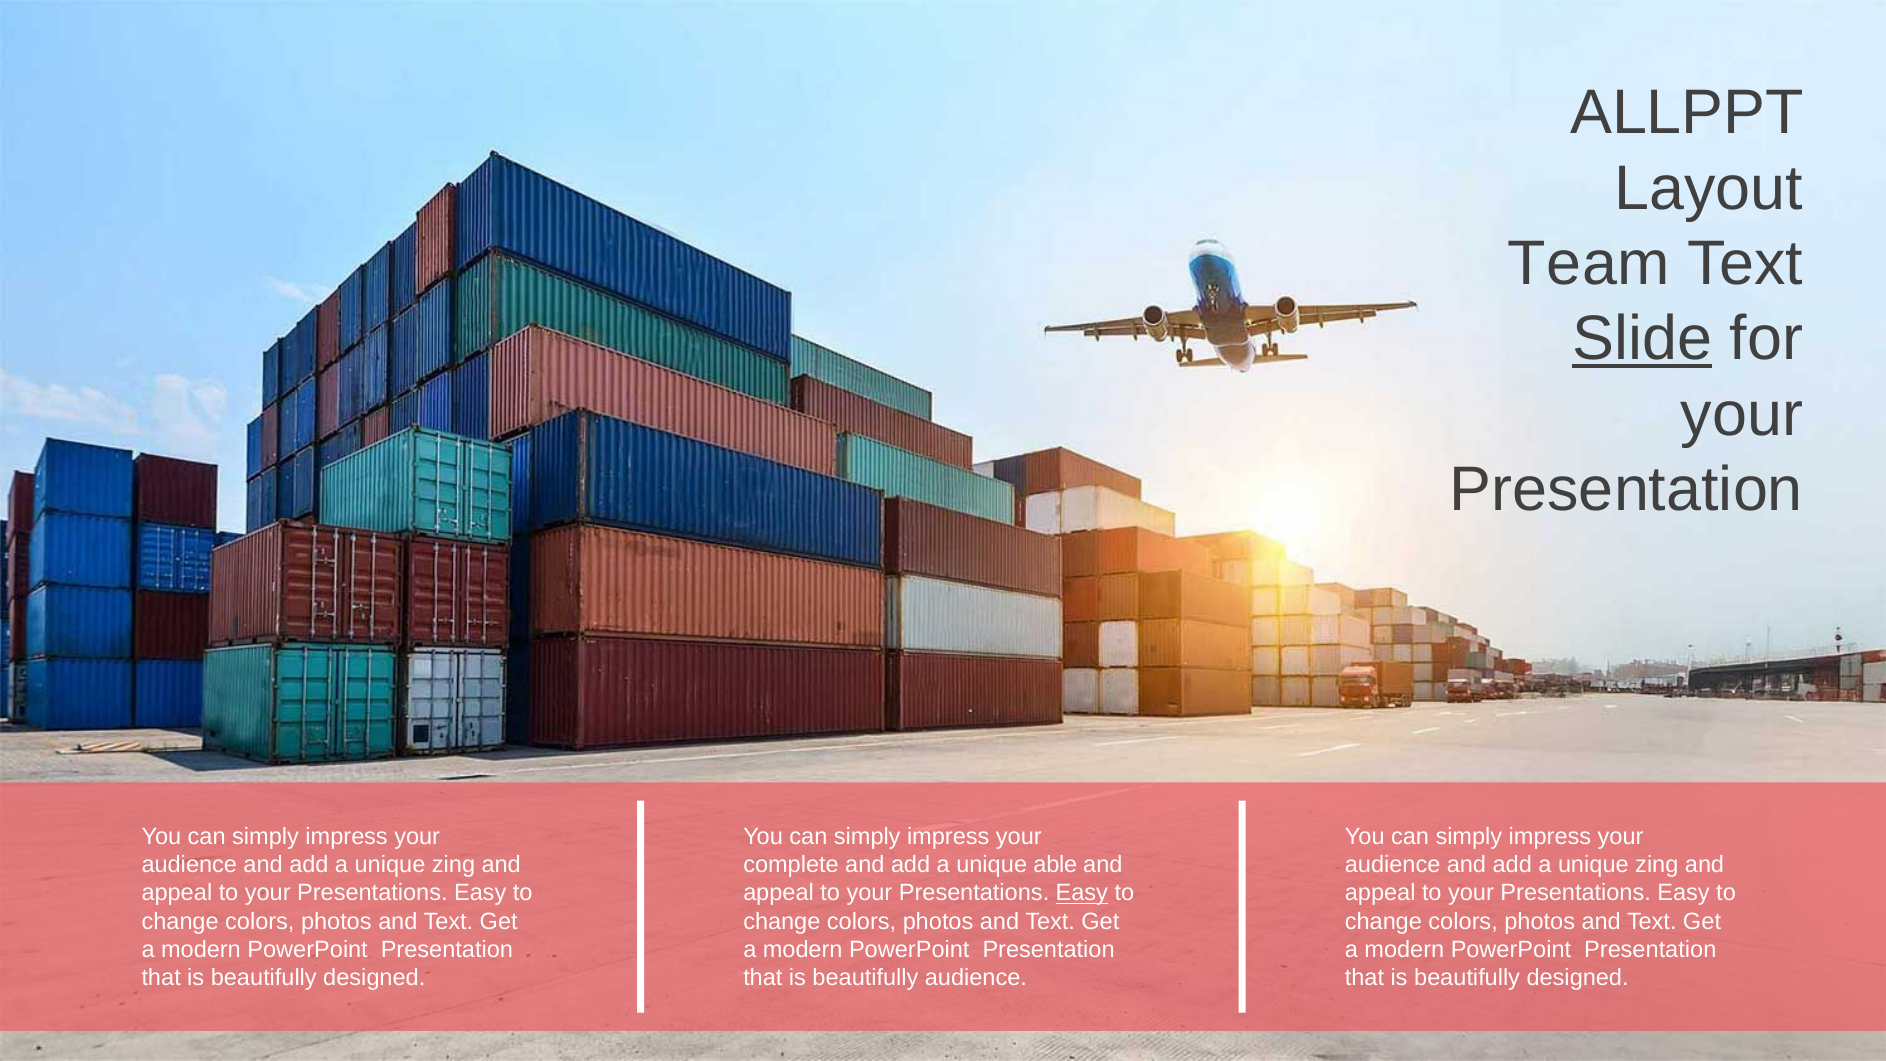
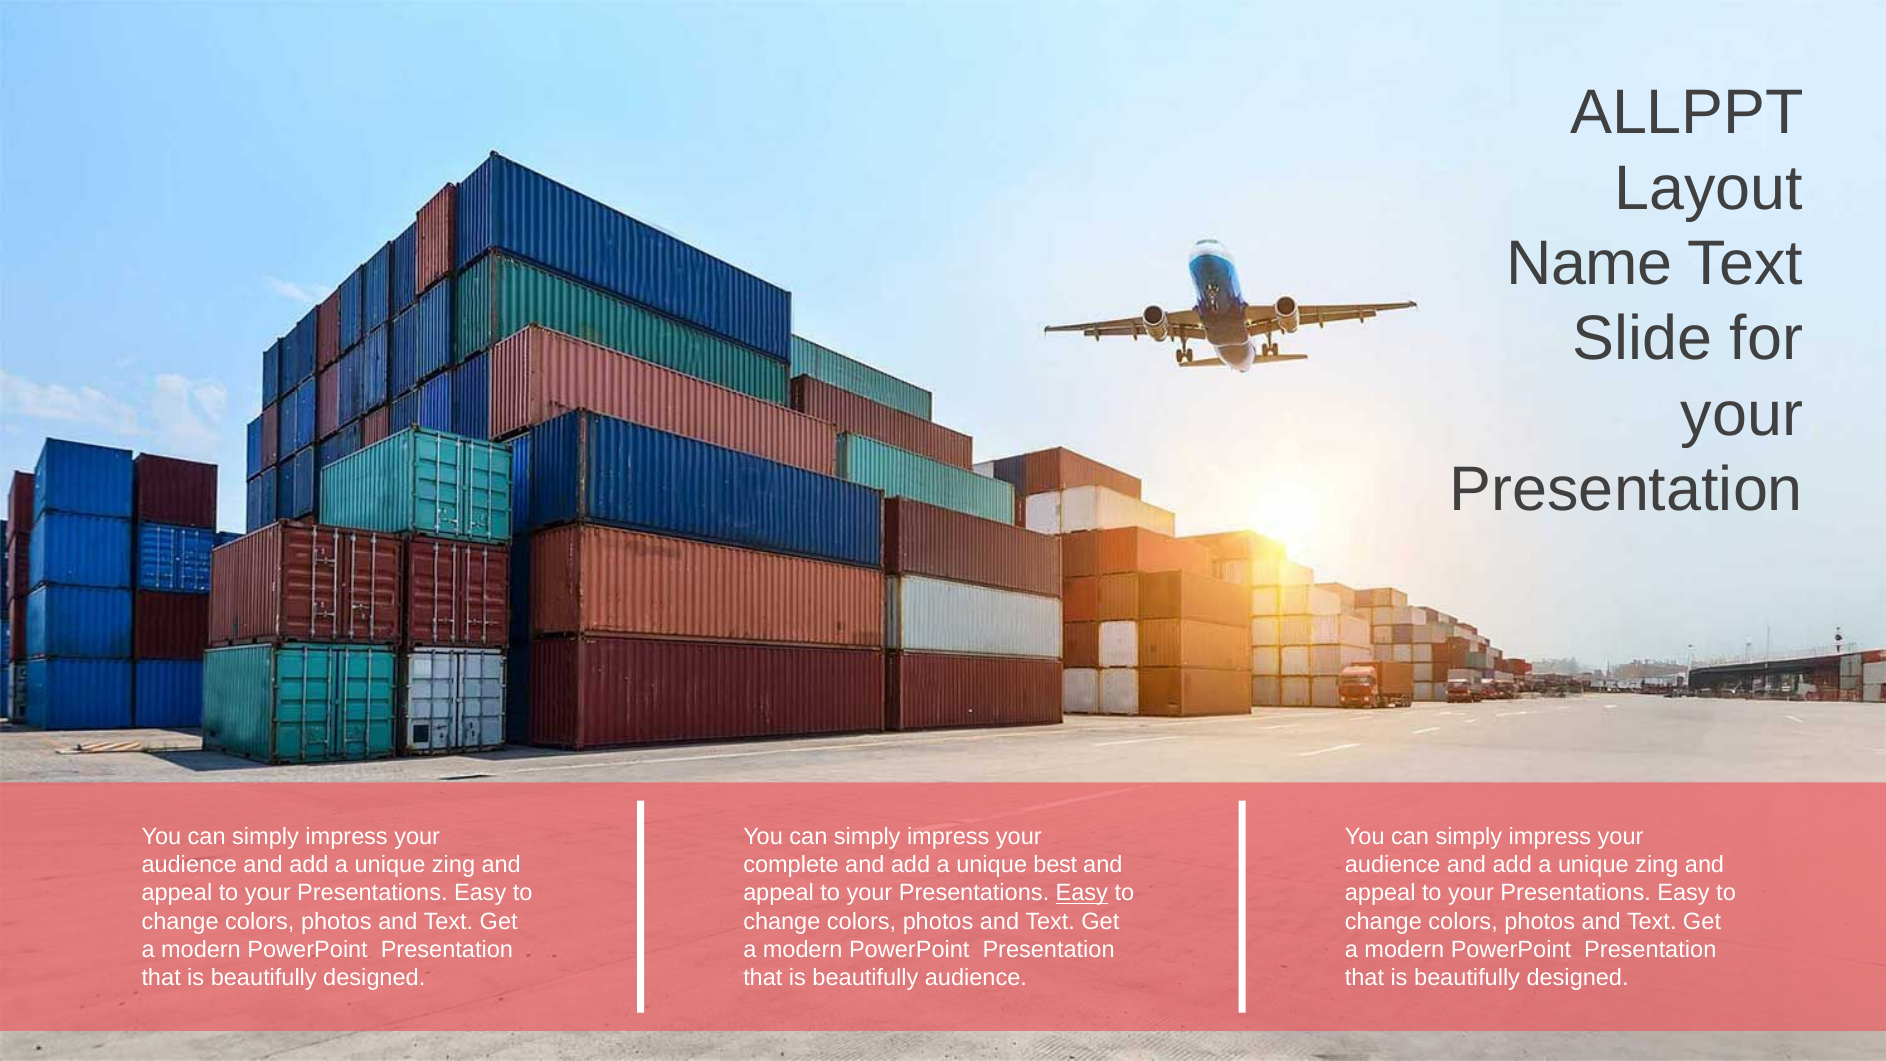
Team: Team -> Name
Slide underline: present -> none
able: able -> best
